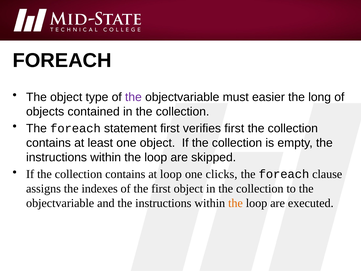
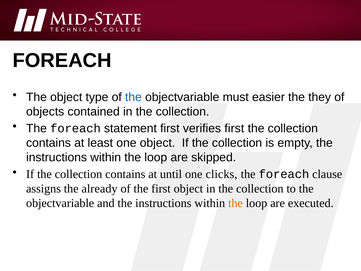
the at (133, 97) colour: purple -> blue
long: long -> they
at loop: loop -> until
indexes: indexes -> already
